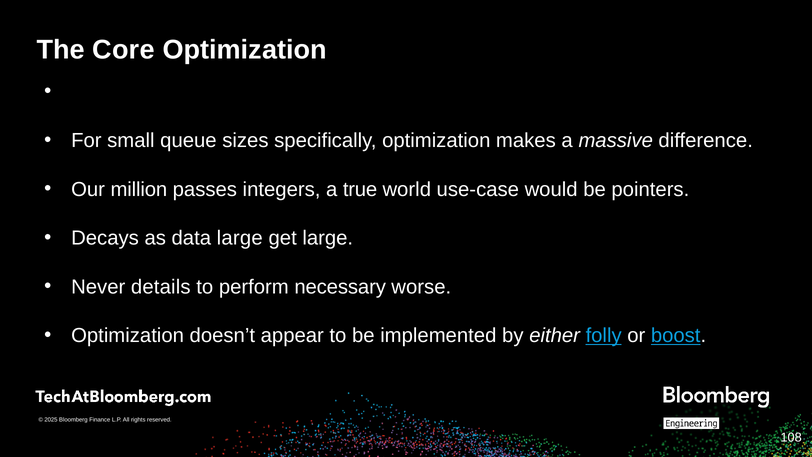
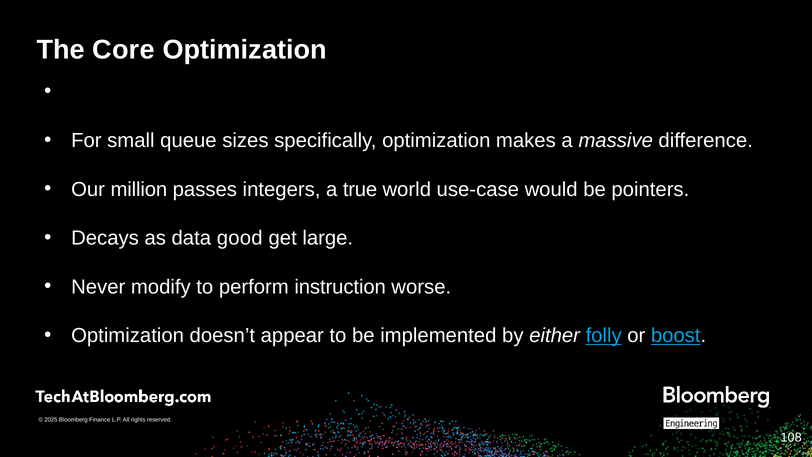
data large: large -> good
details: details -> modify
necessary: necessary -> instruction
